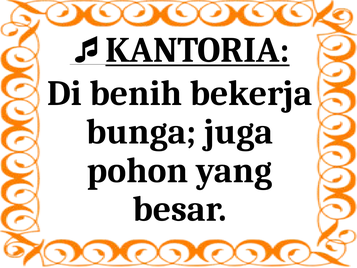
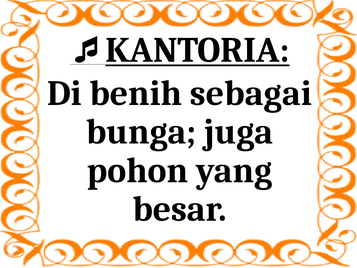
bekerja: bekerja -> sebagai
